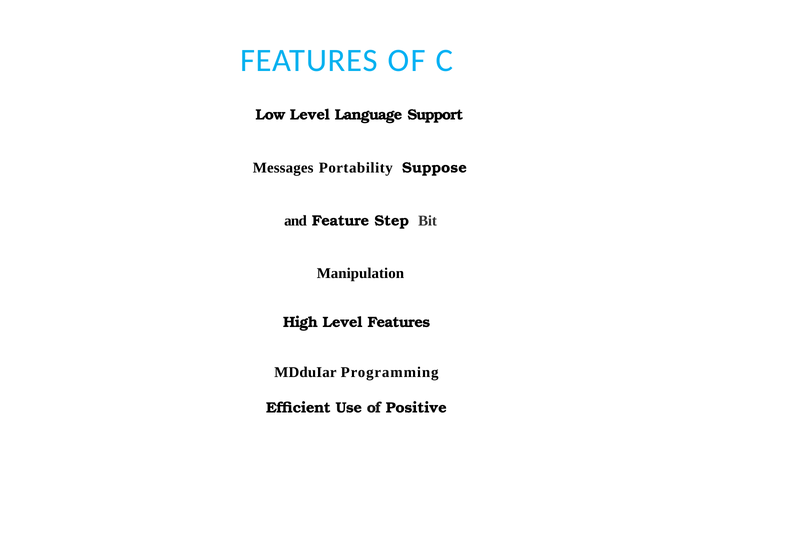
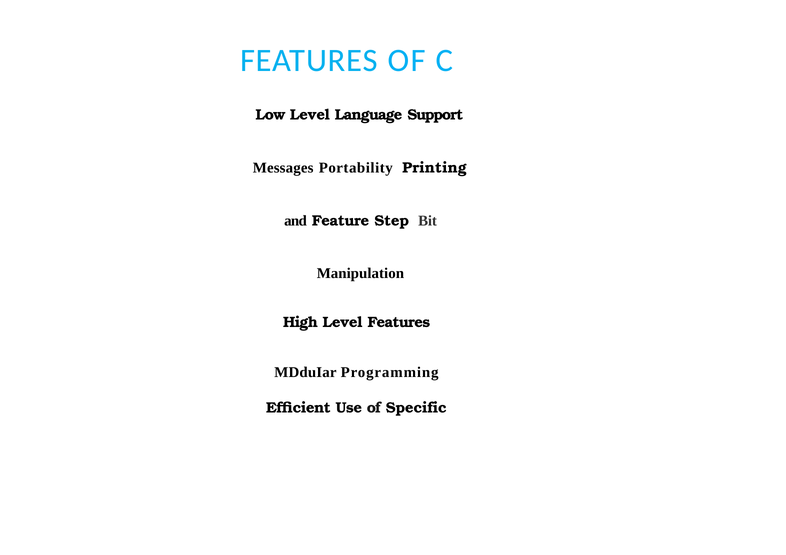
Suppose: Suppose -> Printing
Positive: Positive -> Specific
